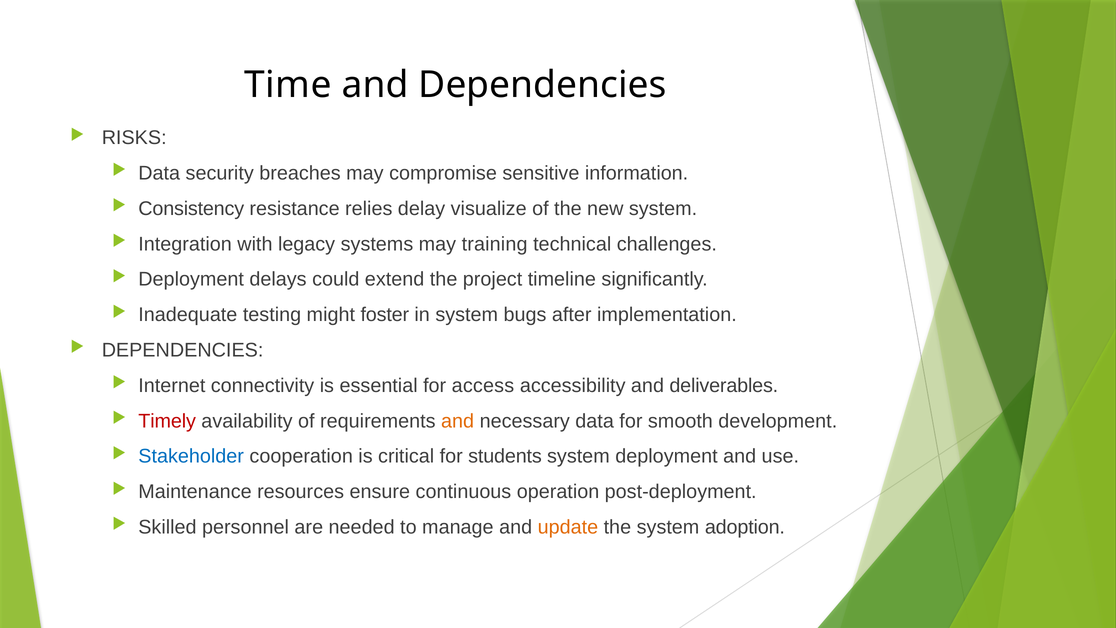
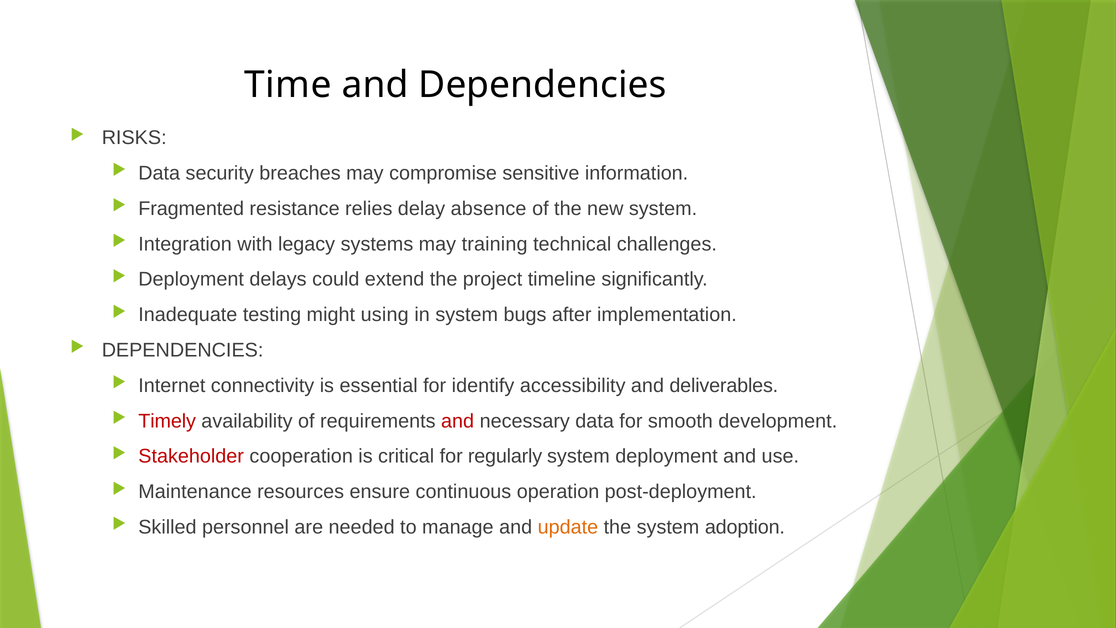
Consistency: Consistency -> Fragmented
visualize: visualize -> absence
foster: foster -> using
access: access -> identify
and at (458, 421) colour: orange -> red
Stakeholder colour: blue -> red
students: students -> regularly
